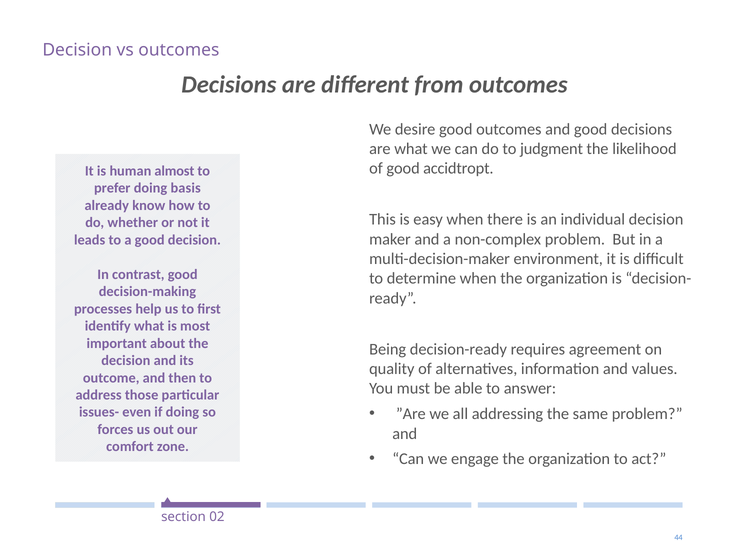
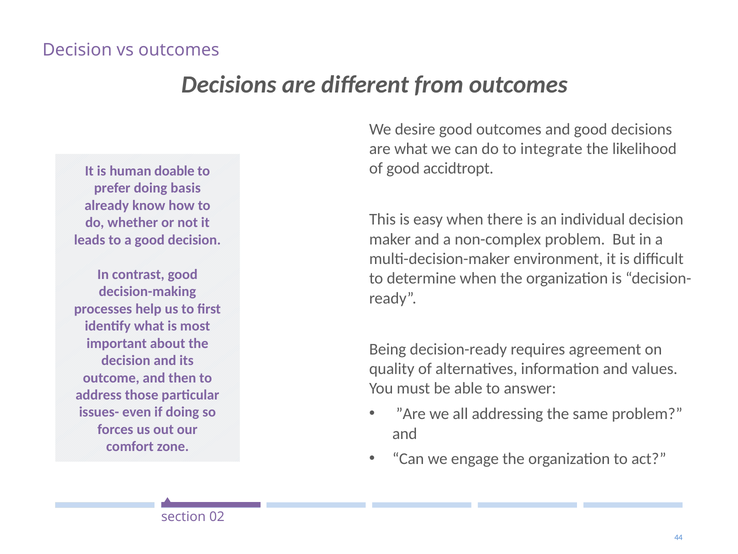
judgment: judgment -> integrate
almost: almost -> doable
